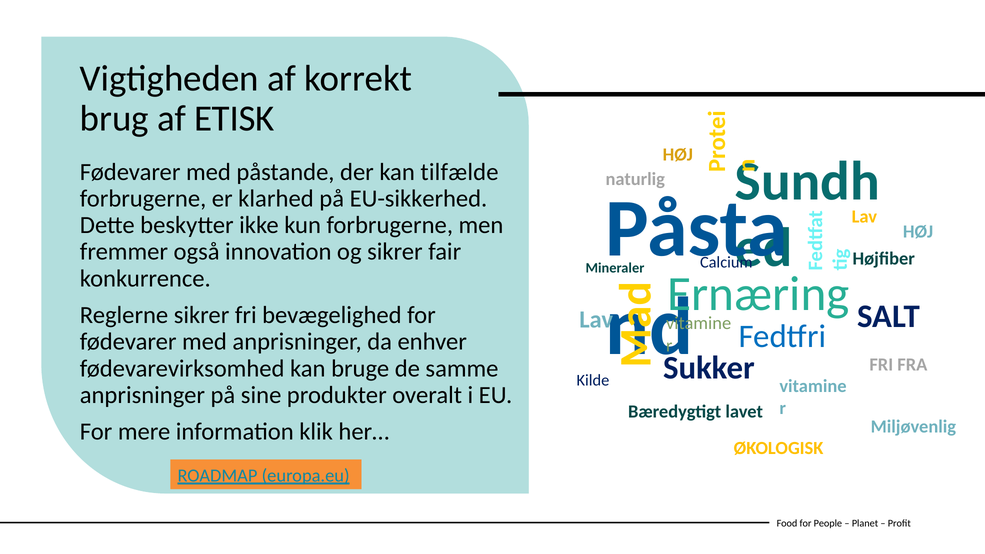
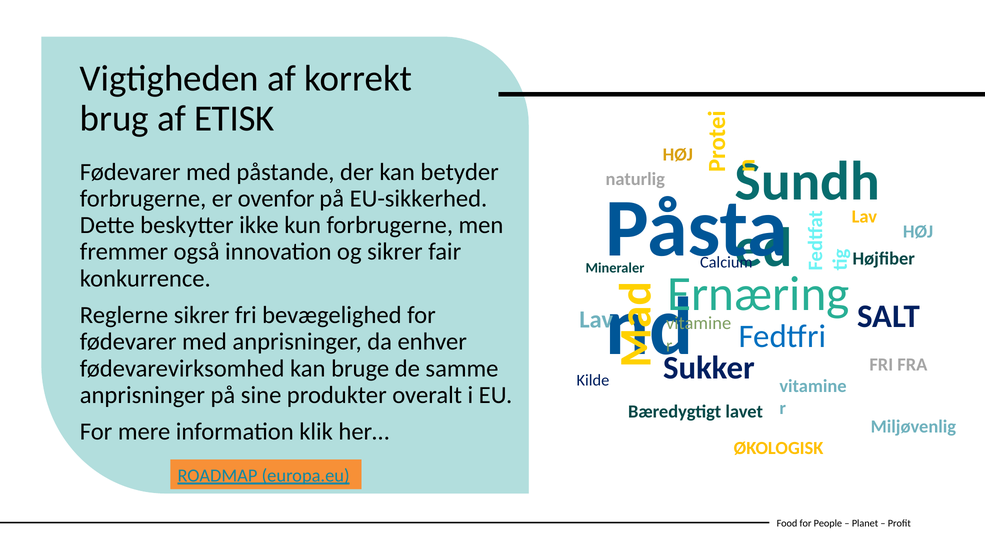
tilfælde: tilfælde -> betyder
klarhed: klarhed -> ovenfor
